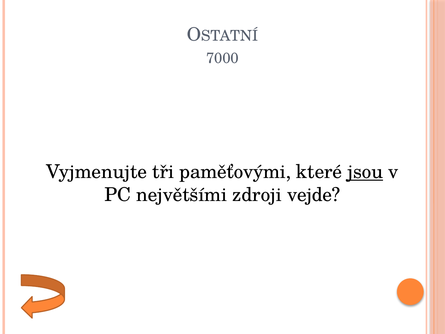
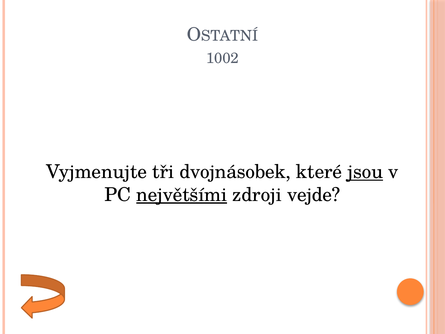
7000: 7000 -> 1002
paměťovými: paměťovými -> dvojnásobek
největšími underline: none -> present
